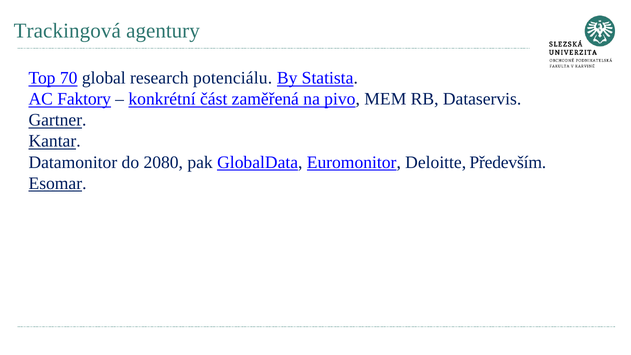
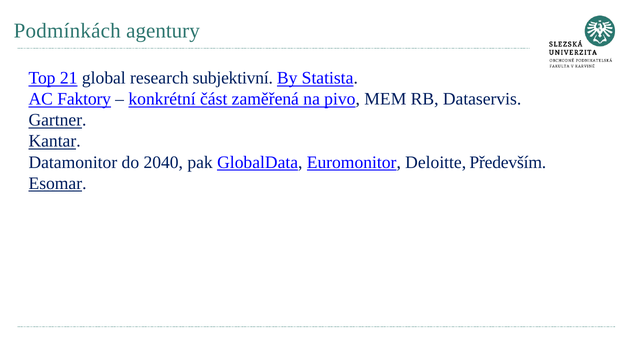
Trackingová: Trackingová -> Podmínkách
70: 70 -> 21
potenciálu: potenciálu -> subjektivní
2080: 2080 -> 2040
